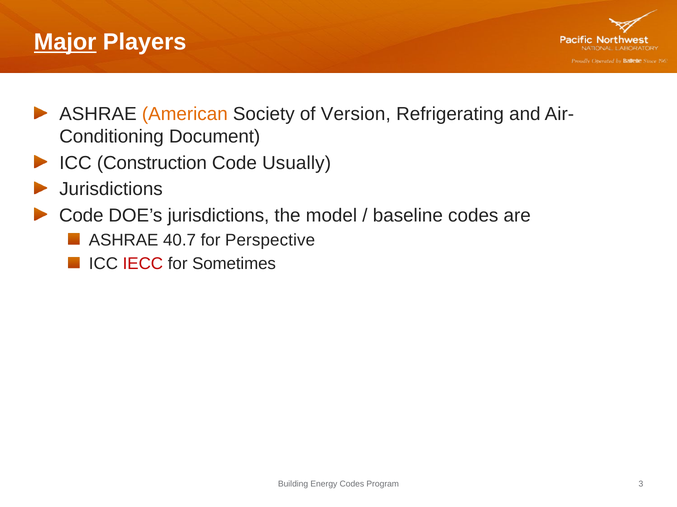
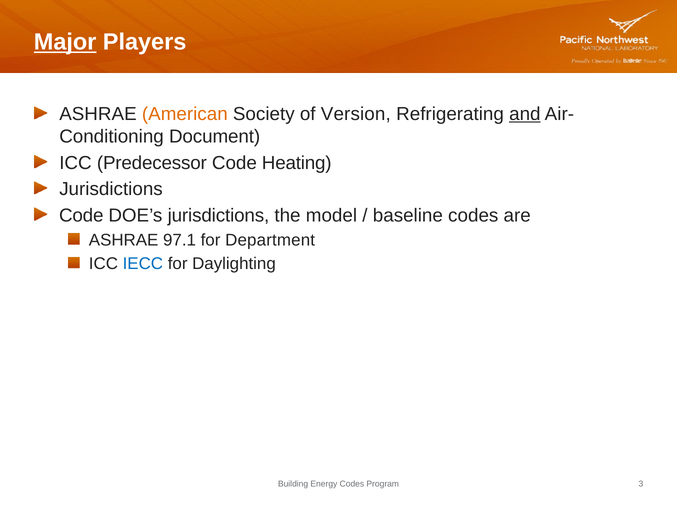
and underline: none -> present
Construction: Construction -> Predecessor
Usually: Usually -> Heating
40.7: 40.7 -> 97.1
Perspective: Perspective -> Department
IECC colour: red -> blue
Sometimes: Sometimes -> Daylighting
